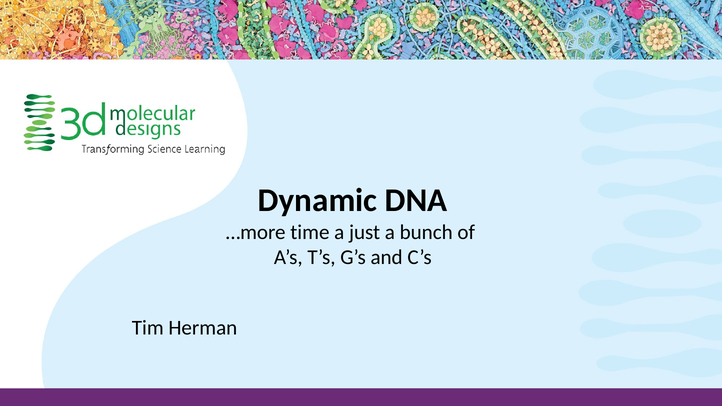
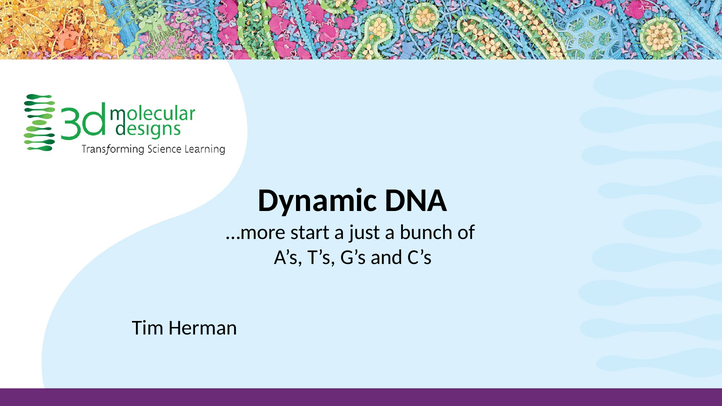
time: time -> start
